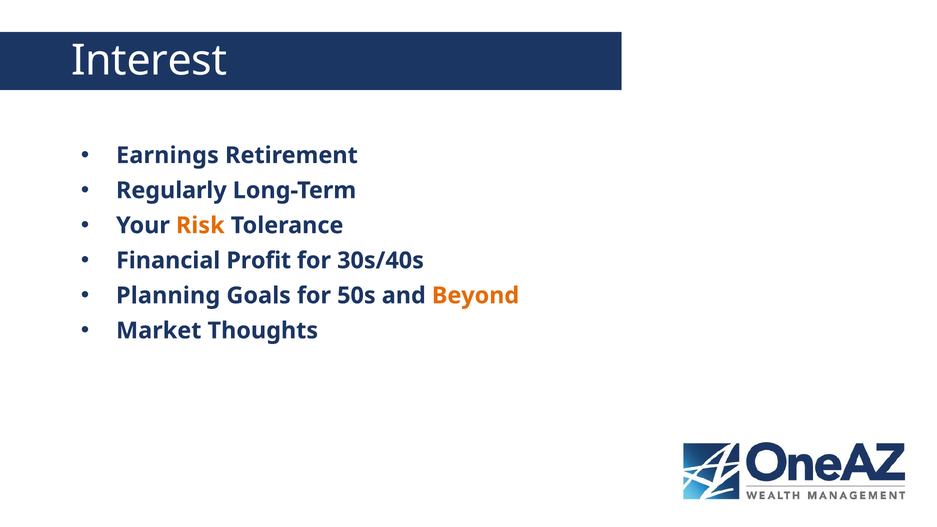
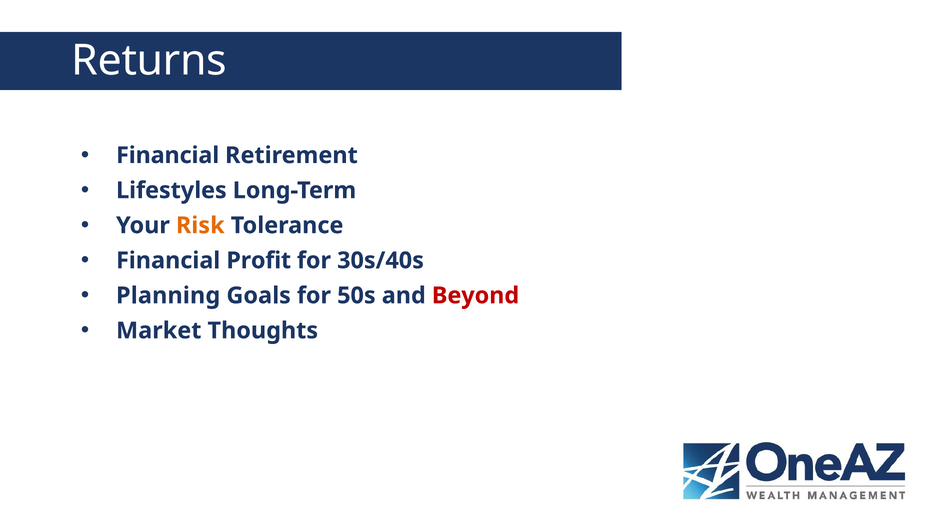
Interest: Interest -> Returns
Earnings at (167, 155): Earnings -> Financial
Regularly: Regularly -> Lifestyles
Beyond colour: orange -> red
